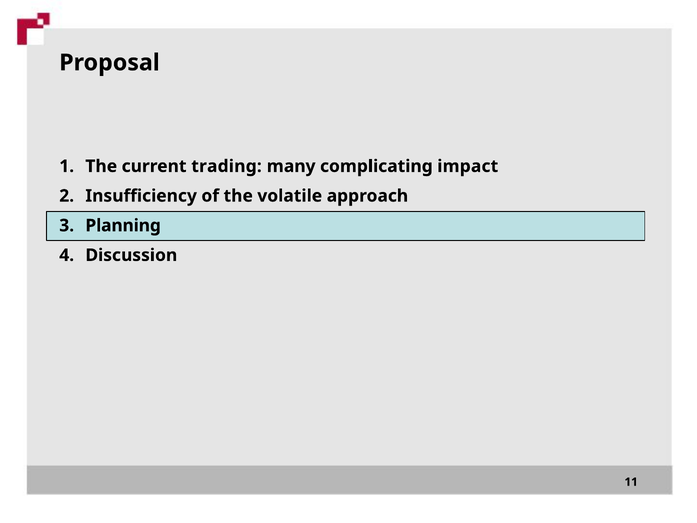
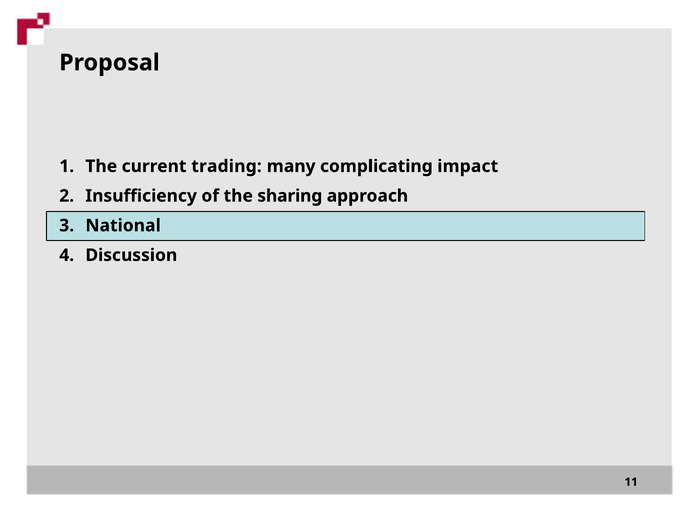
volatile: volatile -> sharing
Planning: Planning -> National
